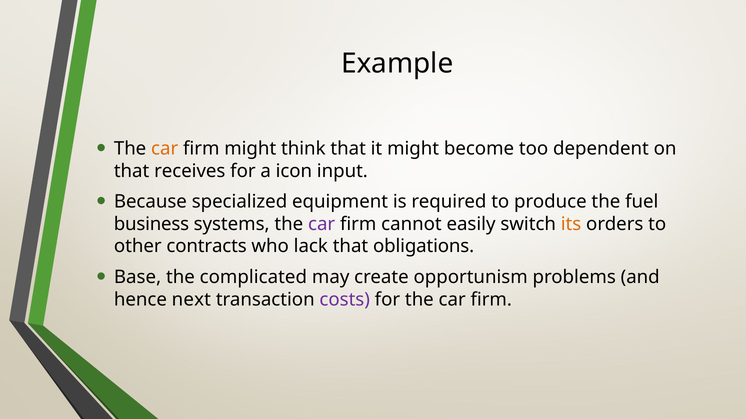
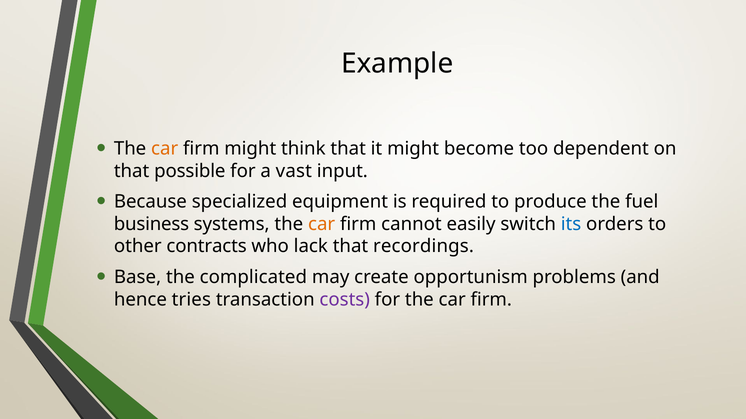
receives: receives -> possible
icon: icon -> vast
car at (322, 224) colour: purple -> orange
its colour: orange -> blue
obligations: obligations -> recordings
next: next -> tries
